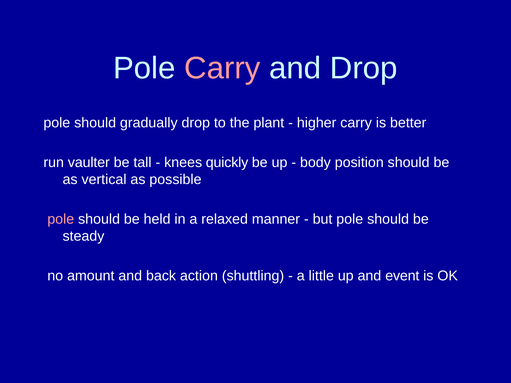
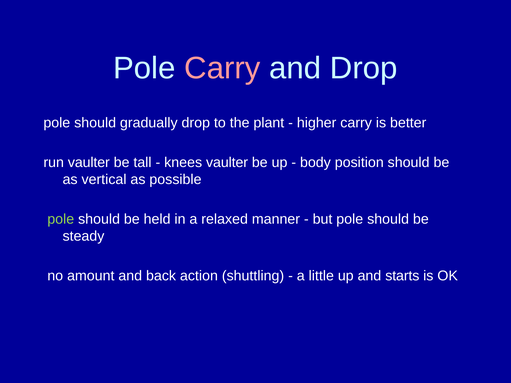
knees quickly: quickly -> vaulter
pole at (61, 219) colour: pink -> light green
event: event -> starts
